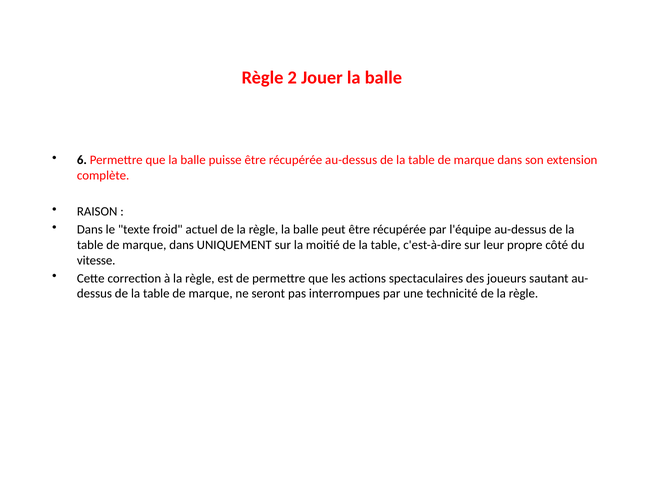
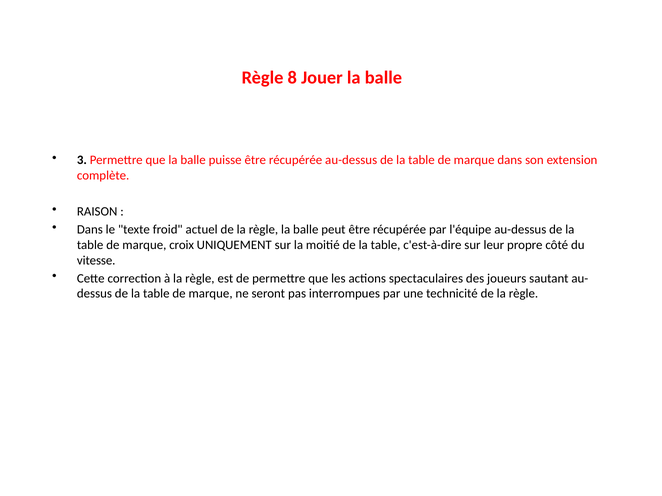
2: 2 -> 8
6: 6 -> 3
dans at (182, 245): dans -> croix
